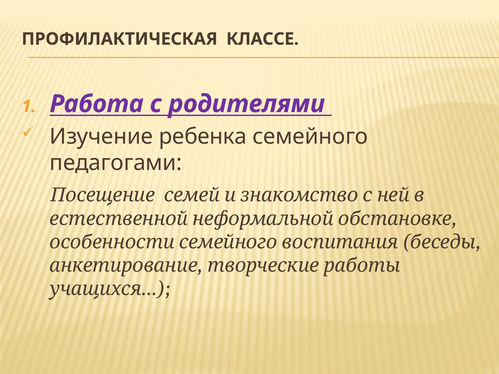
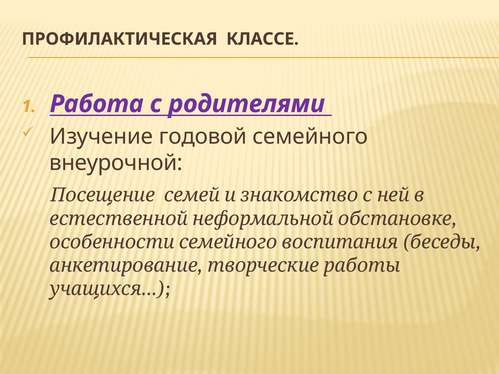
ребенка: ребенка -> годовой
педагогами: педагогами -> внеурочной
